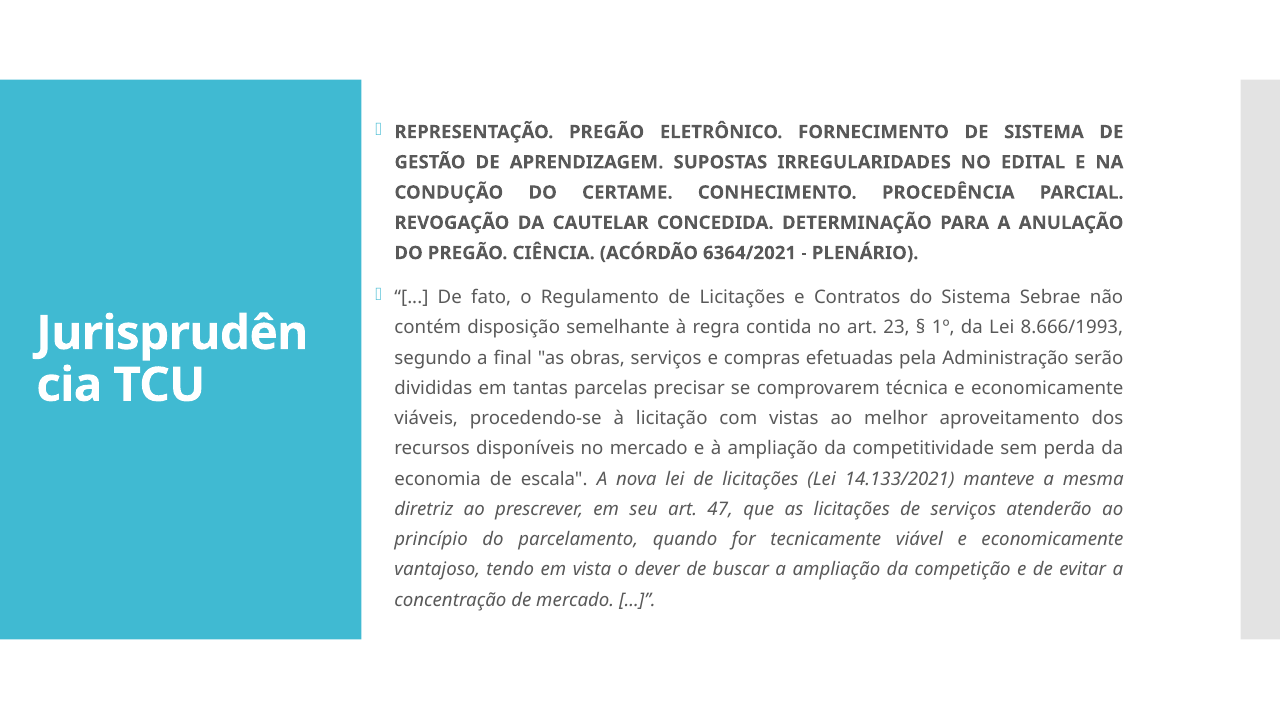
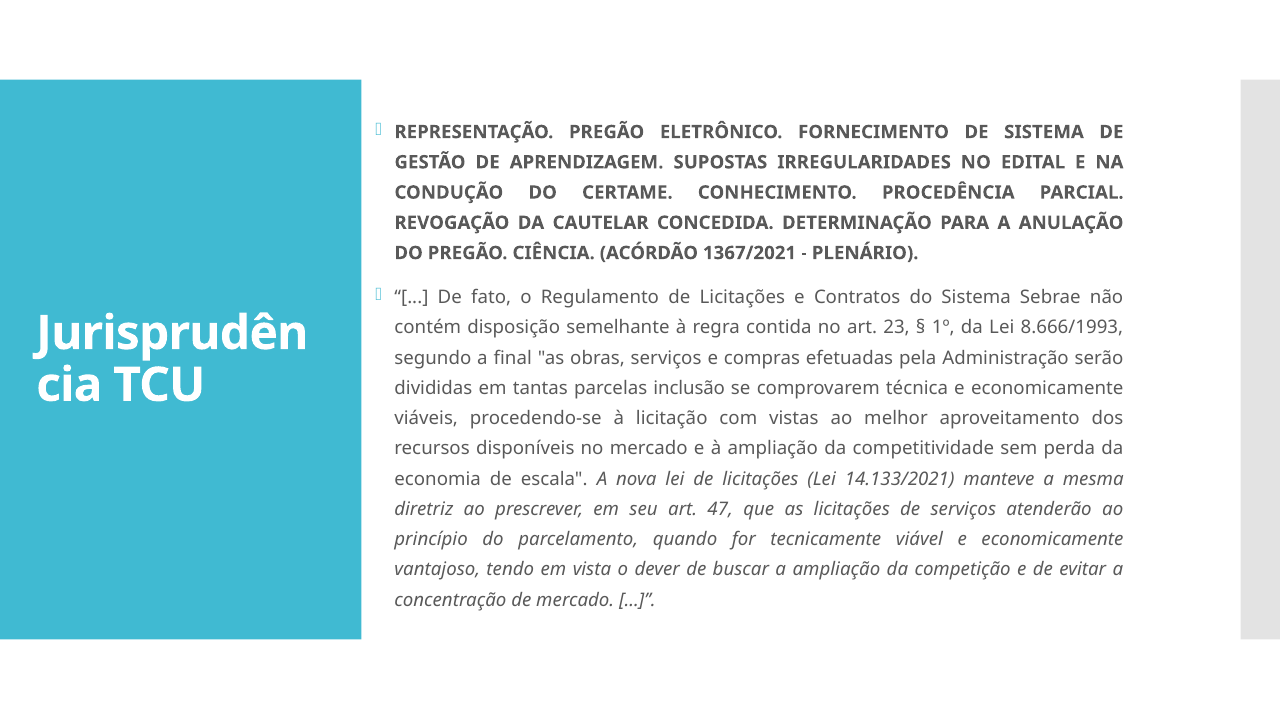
6364/2021: 6364/2021 -> 1367/2021
precisar: precisar -> inclusão
